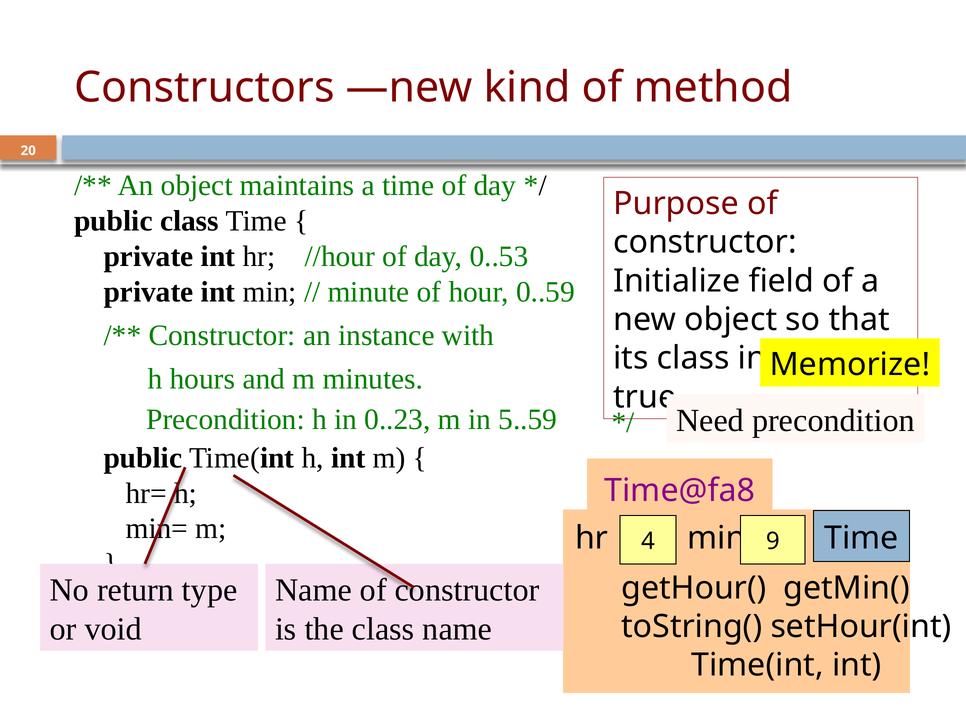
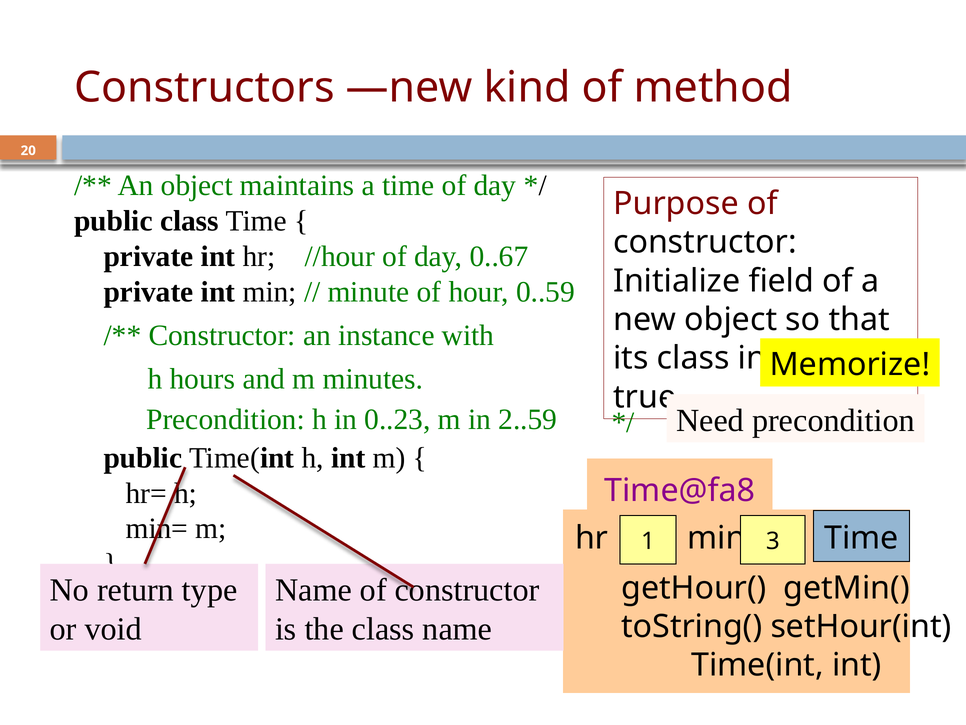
0..53: 0..53 -> 0..67
5..59: 5..59 -> 2..59
4: 4 -> 1
9: 9 -> 3
